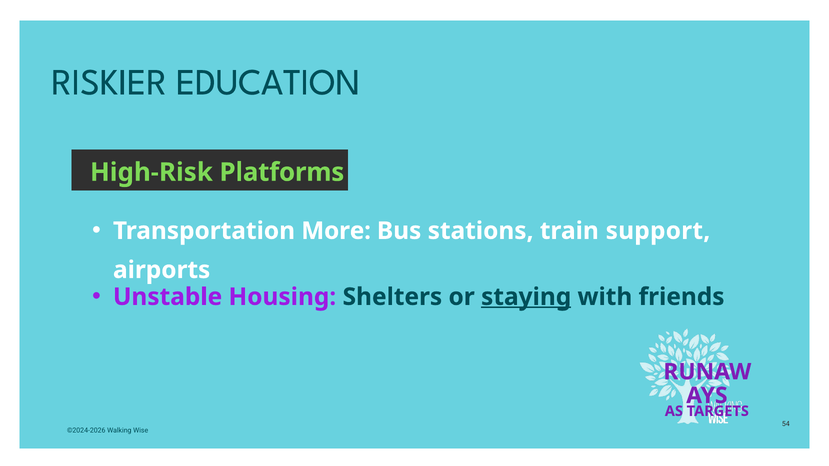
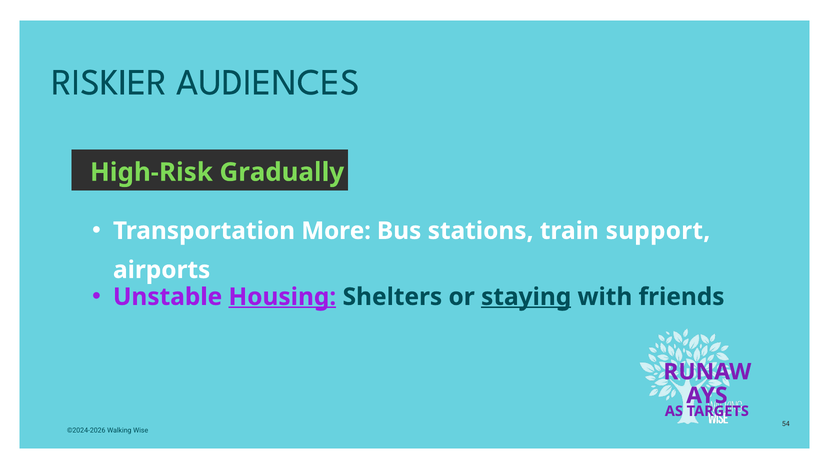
EDUCATION: EDUCATION -> AUDIENCES
Platforms: Platforms -> Gradually
Housing underline: none -> present
